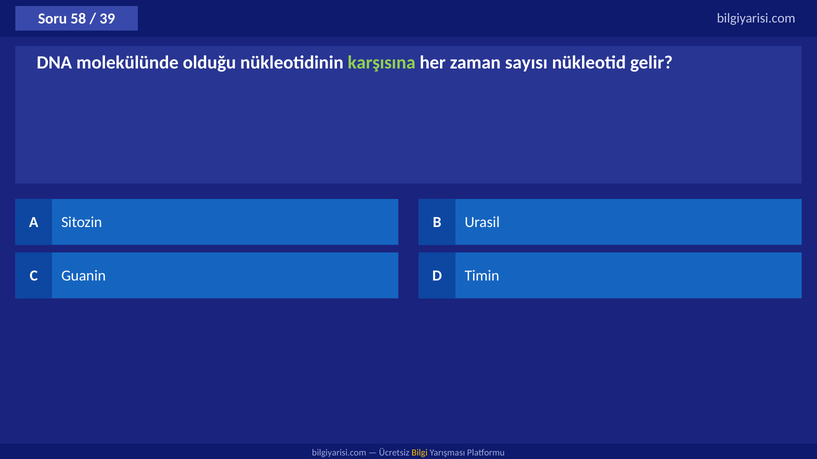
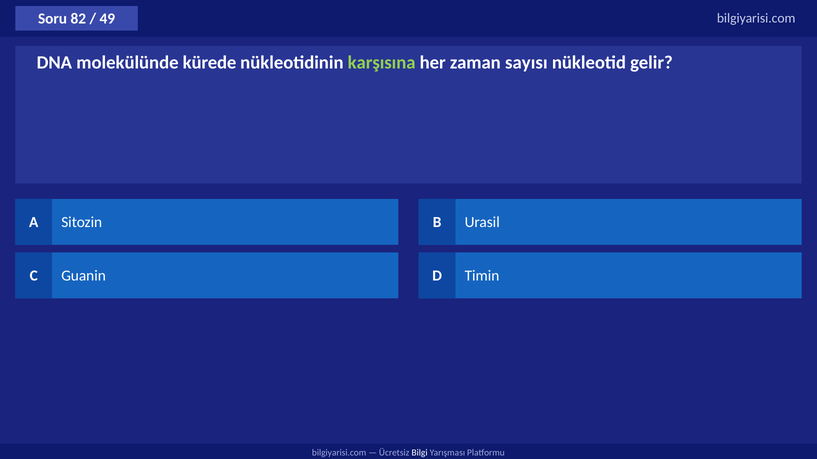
58: 58 -> 82
39: 39 -> 49
olduğu: olduğu -> kürede
Bilgi colour: yellow -> white
